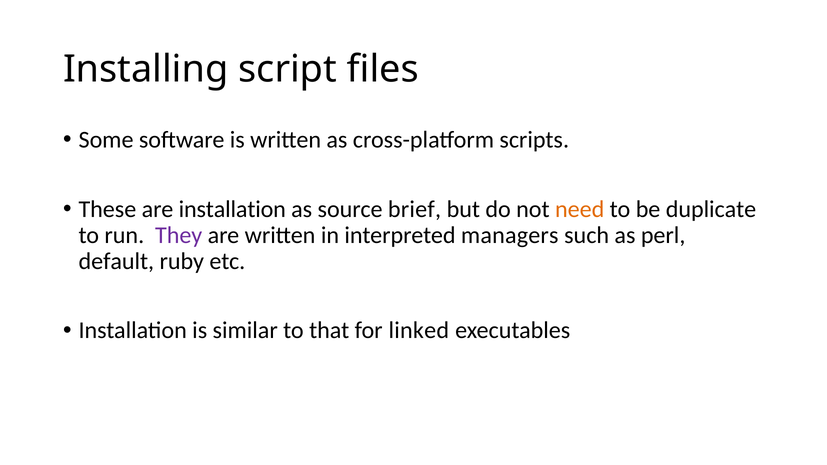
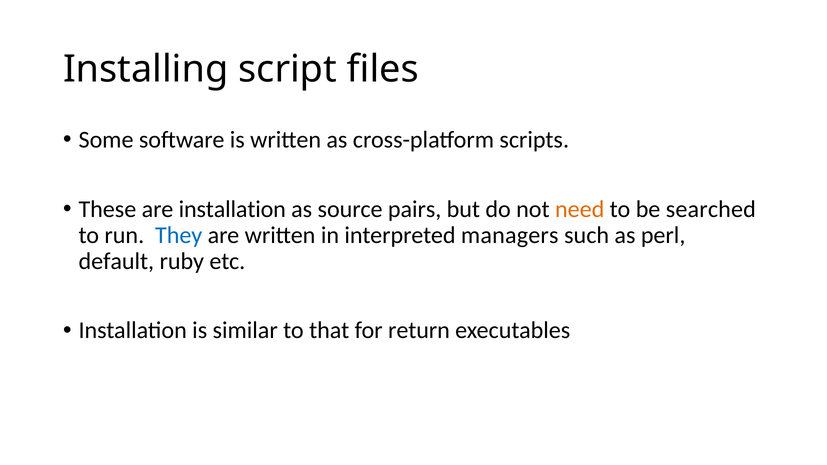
brief: brief -> pairs
duplicate: duplicate -> searched
They colour: purple -> blue
linked: linked -> return
